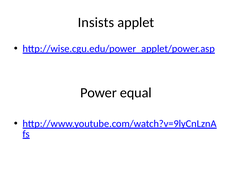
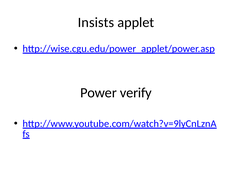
equal: equal -> verify
